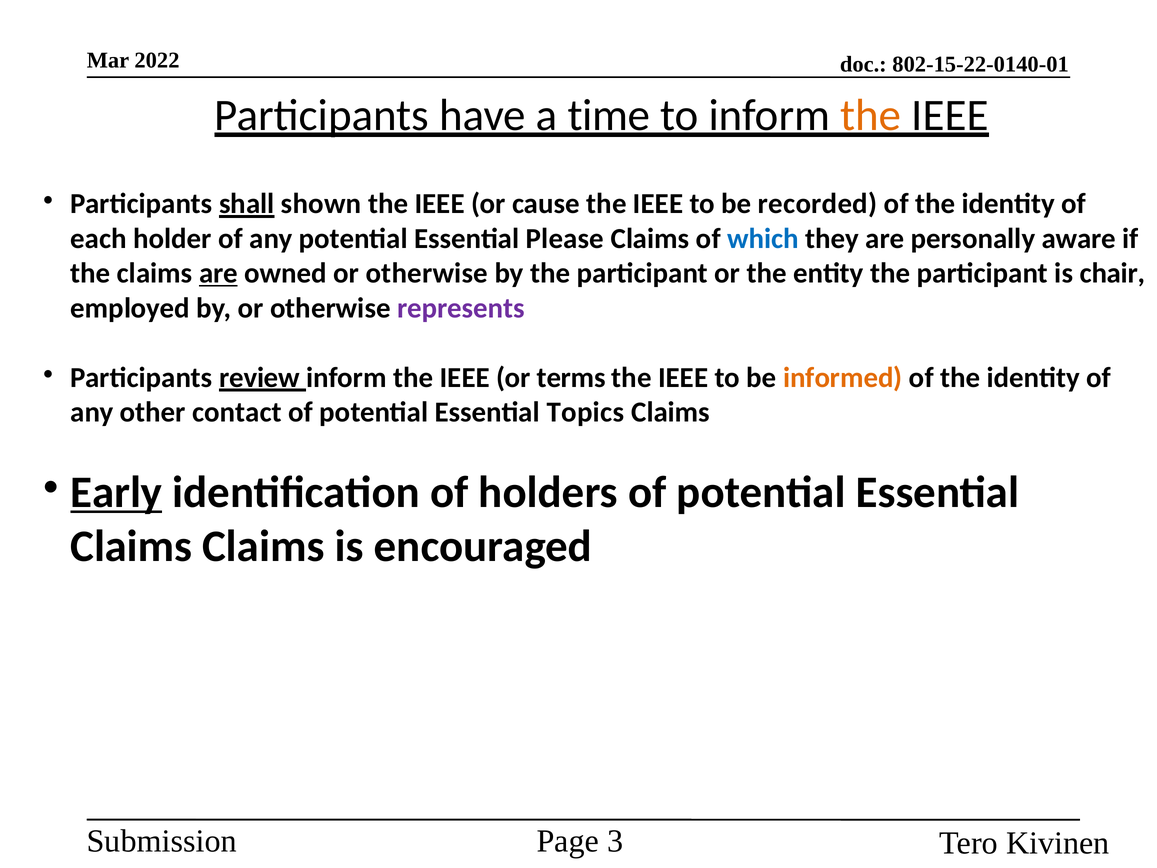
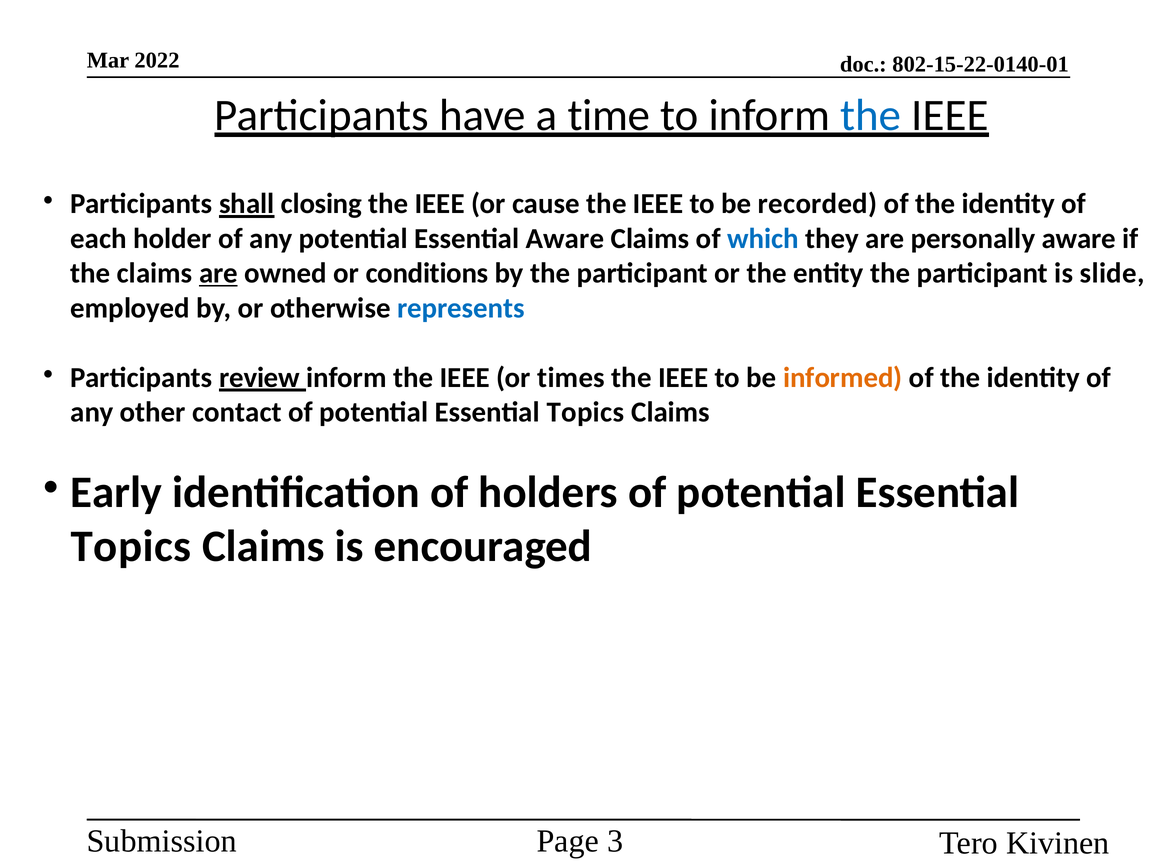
the at (871, 115) colour: orange -> blue
shown: shown -> closing
Essential Please: Please -> Aware
owned or otherwise: otherwise -> conditions
chair: chair -> slide
represents colour: purple -> blue
terms: terms -> times
Early underline: present -> none
Claims at (131, 546): Claims -> Topics
